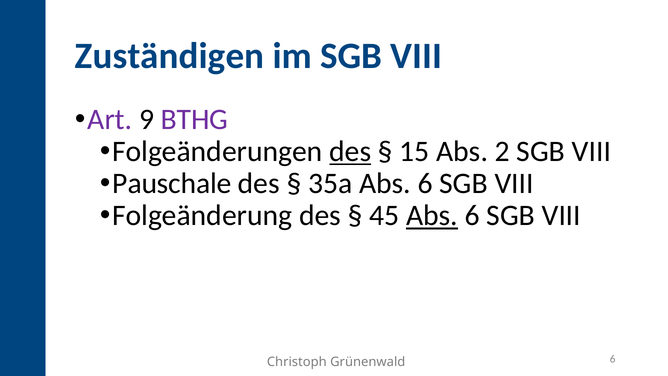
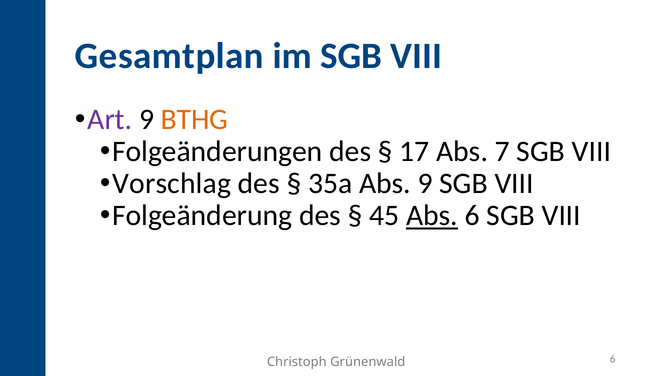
Zuständigen: Zuständigen -> Gesamtplan
BTHG colour: purple -> orange
des at (350, 151) underline: present -> none
15: 15 -> 17
2: 2 -> 7
Pauschale: Pauschale -> Vorschlag
35a Abs 6: 6 -> 9
